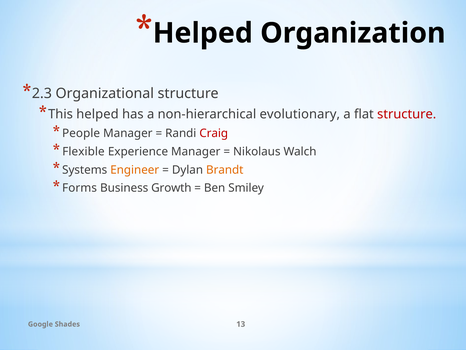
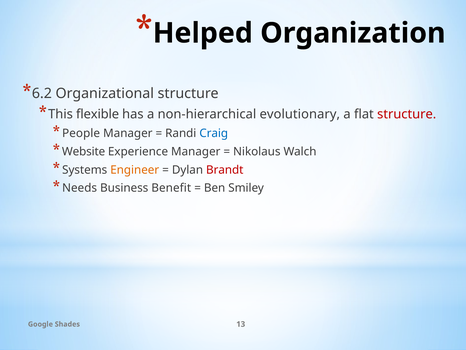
2.3: 2.3 -> 6.2
This helped: helped -> flexible
Craig colour: red -> blue
Flexible: Flexible -> Website
Brandt colour: orange -> red
Forms: Forms -> Needs
Growth: Growth -> Benefit
